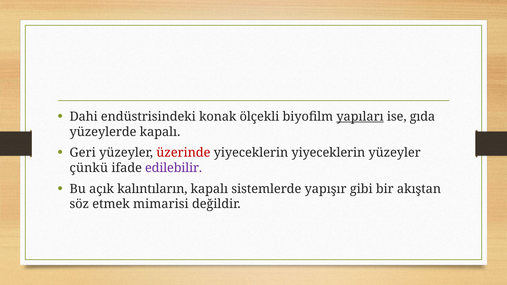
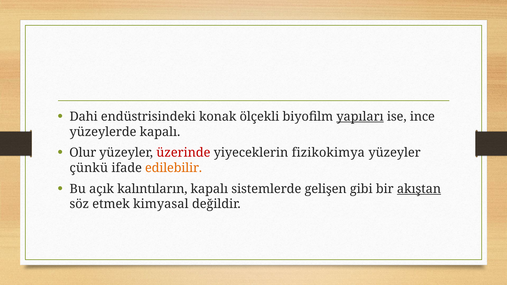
gıda: gıda -> ince
Geri: Geri -> Olur
yiyeceklerin yiyeceklerin: yiyeceklerin -> fizikokimya
edilebilir colour: purple -> orange
yapışır: yapışır -> gelişen
akıştan underline: none -> present
mimarisi: mimarisi -> kimyasal
